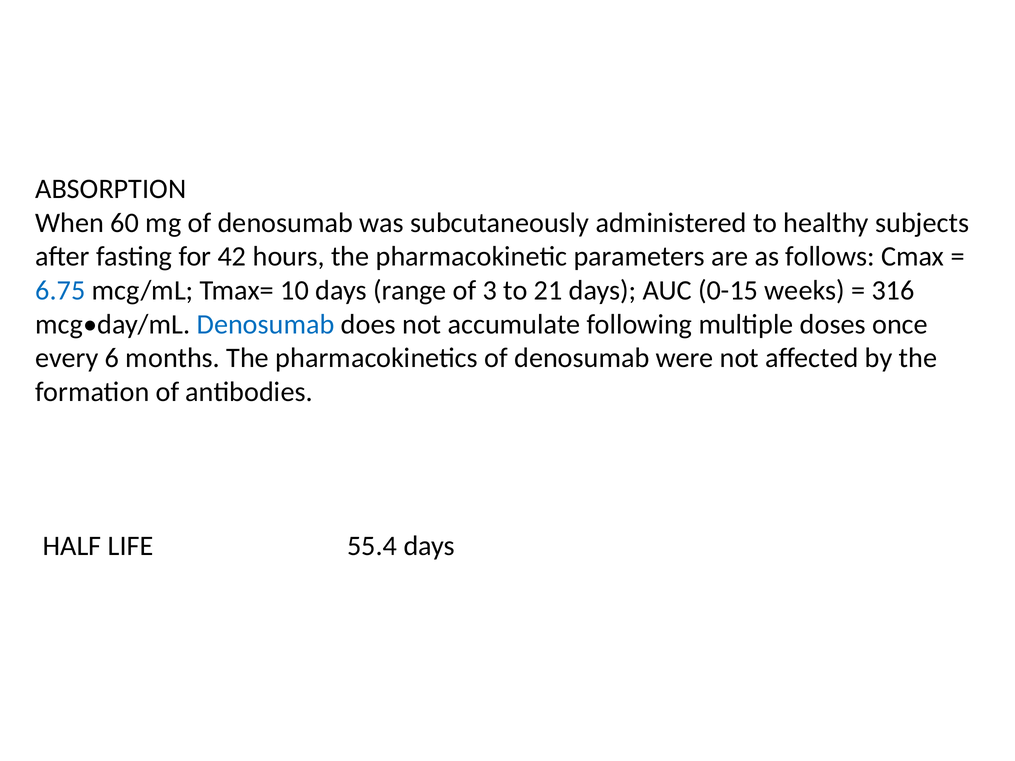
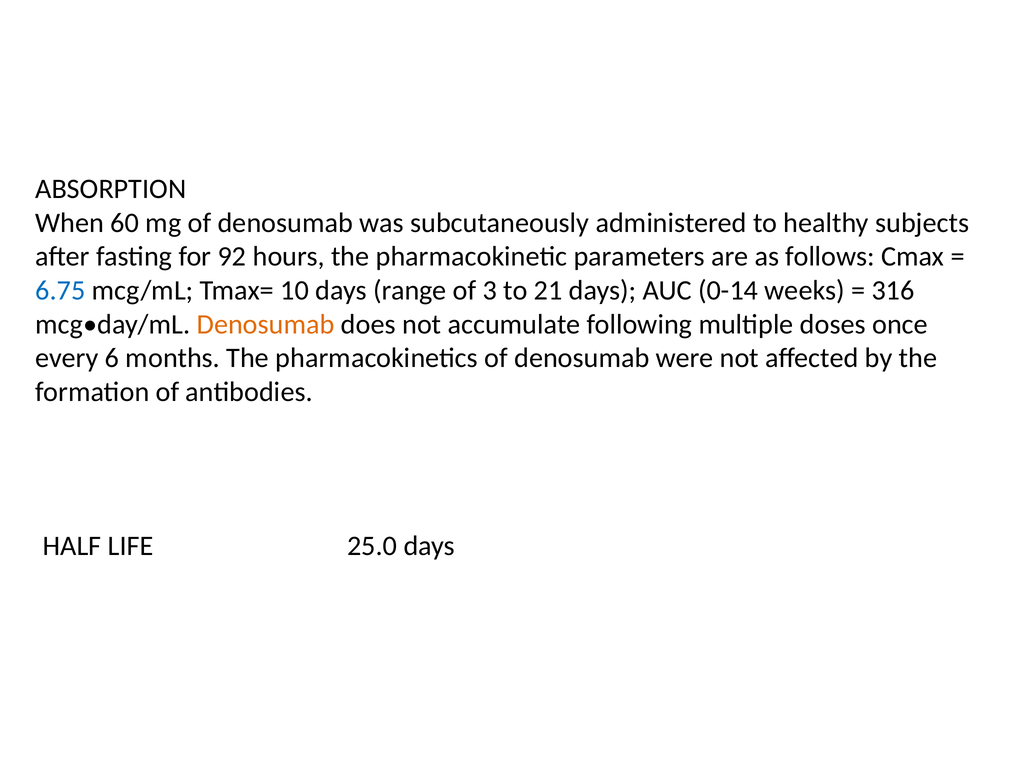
42: 42 -> 92
0-15: 0-15 -> 0-14
Denosumab at (266, 324) colour: blue -> orange
55.4: 55.4 -> 25.0
